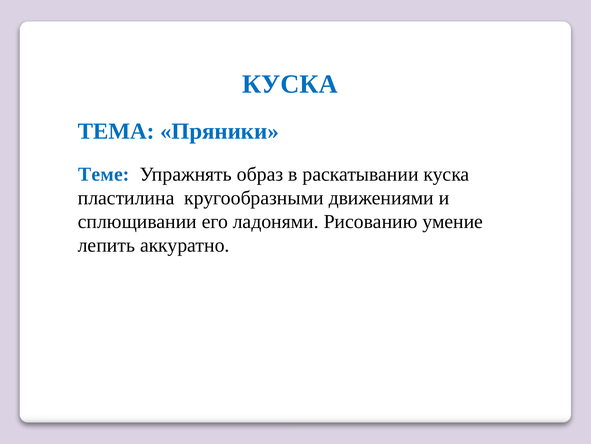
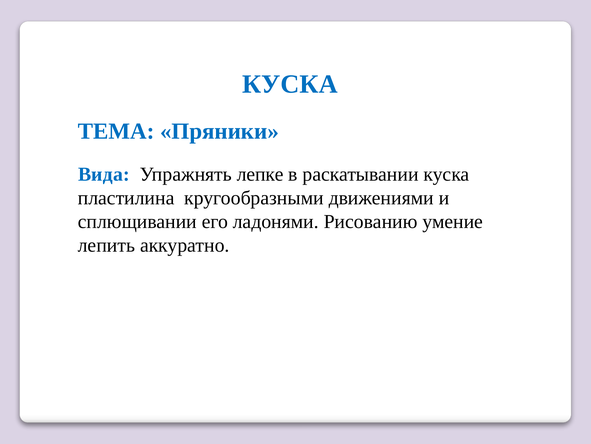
Теме: Теме -> Вида
образ: образ -> лепке
